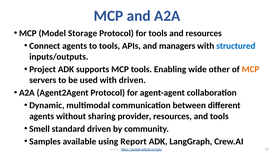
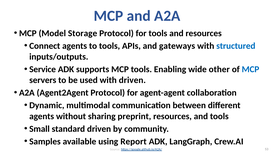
managers: managers -> gateways
Project: Project -> Service
MCP at (250, 69) colour: orange -> blue
provider: provider -> preprint
Smell: Smell -> Small
